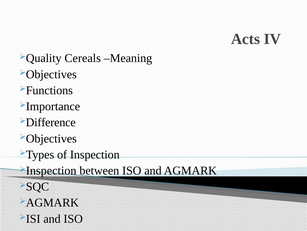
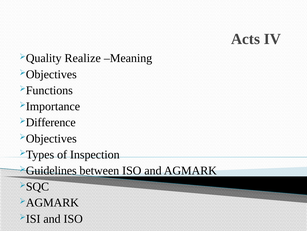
Cereals: Cereals -> Realize
Inspection at (51, 170): Inspection -> Guidelines
